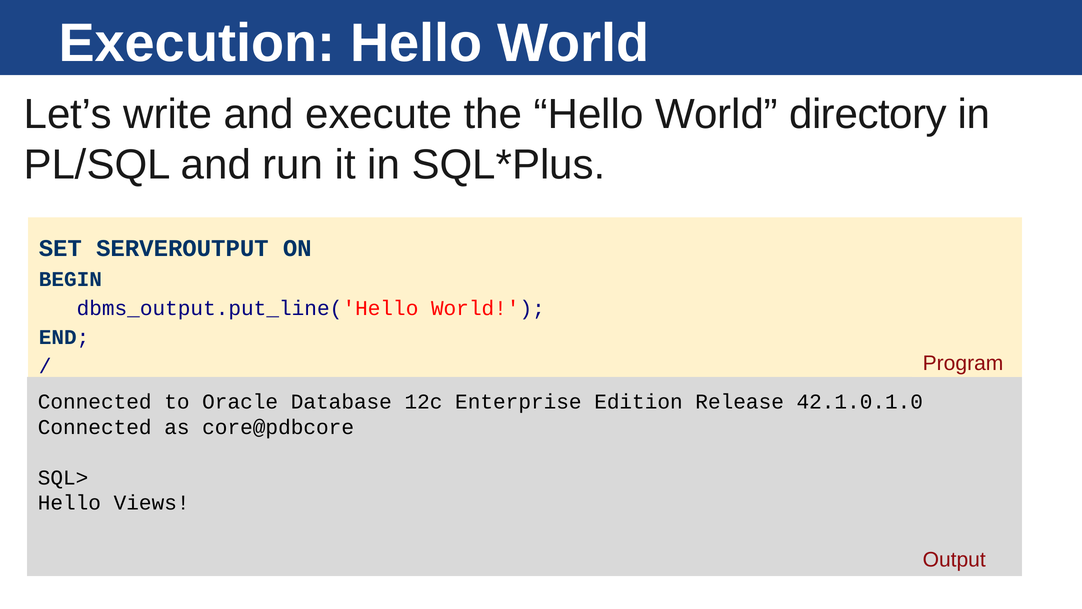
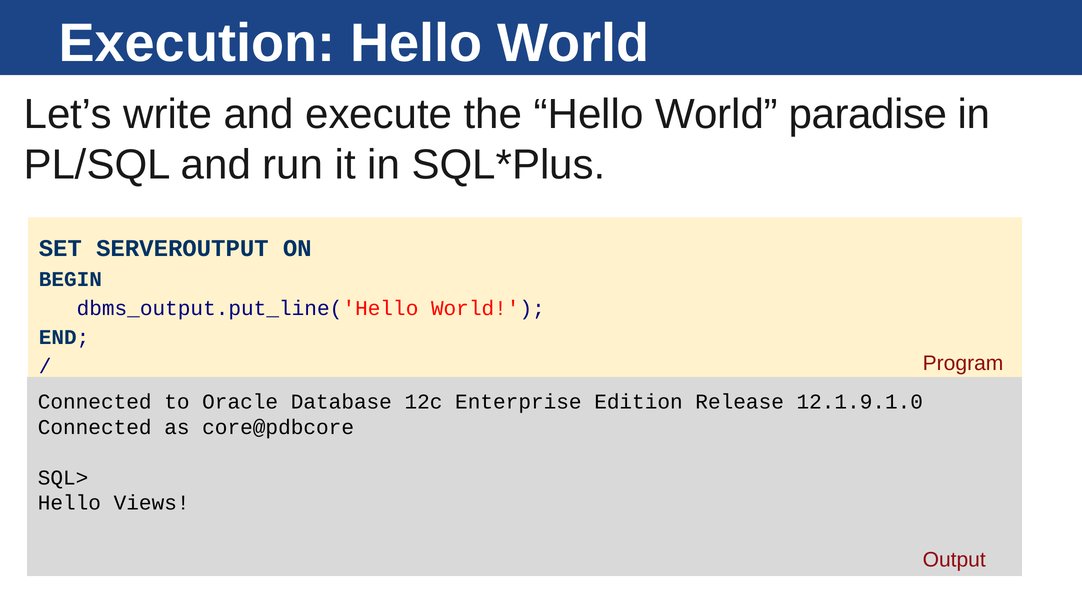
directory: directory -> paradise
42.1.0.1.0: 42.1.0.1.0 -> 12.1.9.1.0
